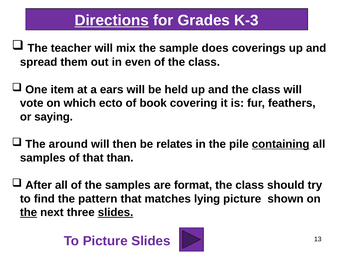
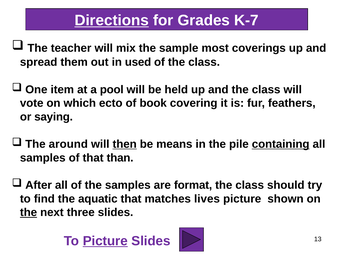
K-3: K-3 -> K-7
does: does -> most
even: even -> used
ears: ears -> pool
then underline: none -> present
relates: relates -> means
pattern: pattern -> aquatic
lying: lying -> lives
slides at (116, 213) underline: present -> none
Picture at (105, 241) underline: none -> present
